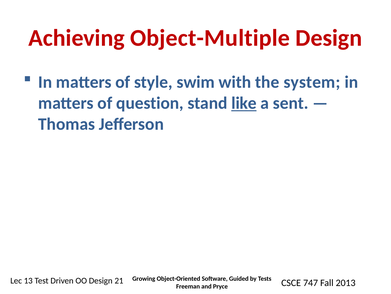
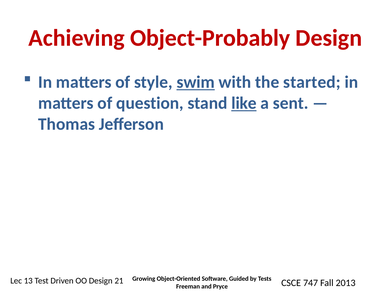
Object-Multiple: Object-Multiple -> Object-Probably
swim underline: none -> present
system: system -> started
